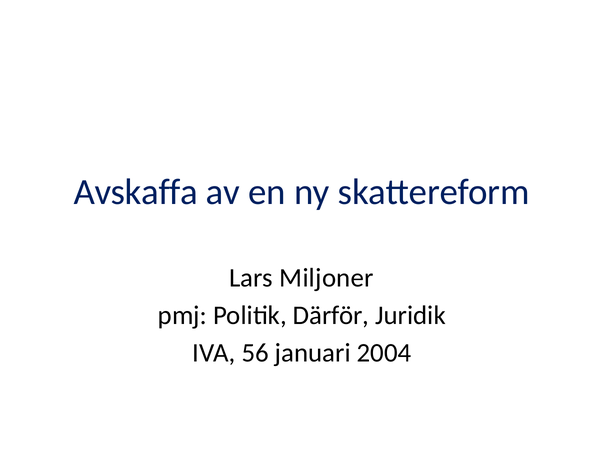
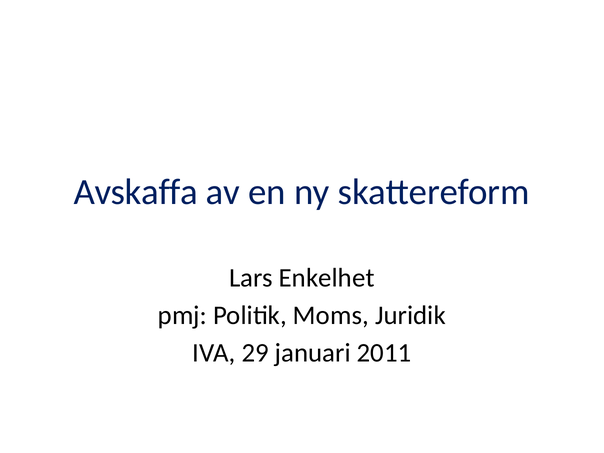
Miljoner: Miljoner -> Enkelhet
Därför: Därför -> Moms
56: 56 -> 29
2004: 2004 -> 2011
